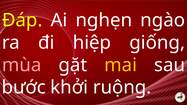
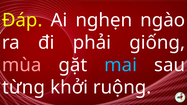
hiệp: hiệp -> phải
mai colour: yellow -> light blue
bước: bước -> từng
